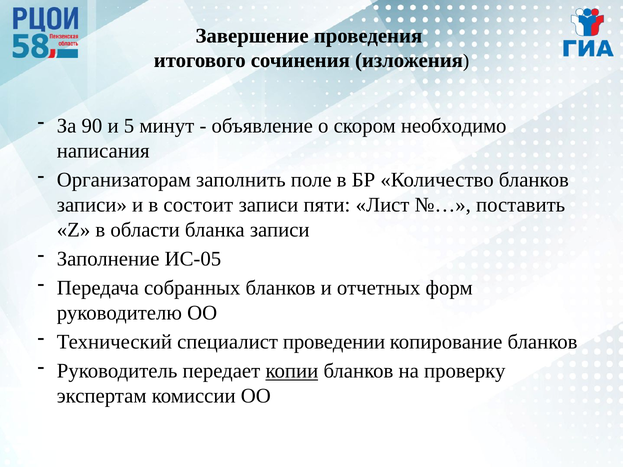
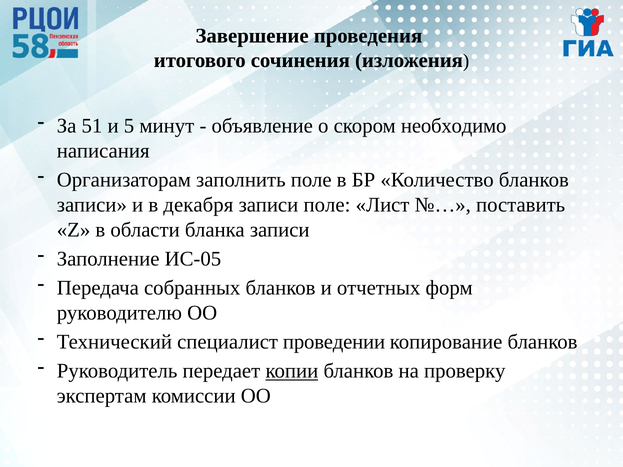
90: 90 -> 51
состоит: состоит -> декабря
записи пяти: пяти -> поле
